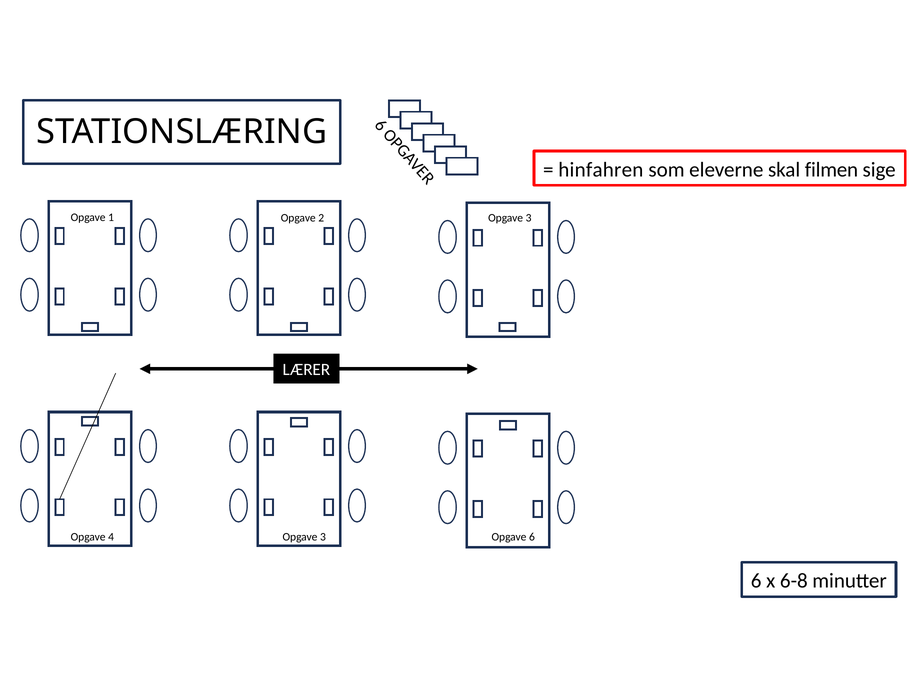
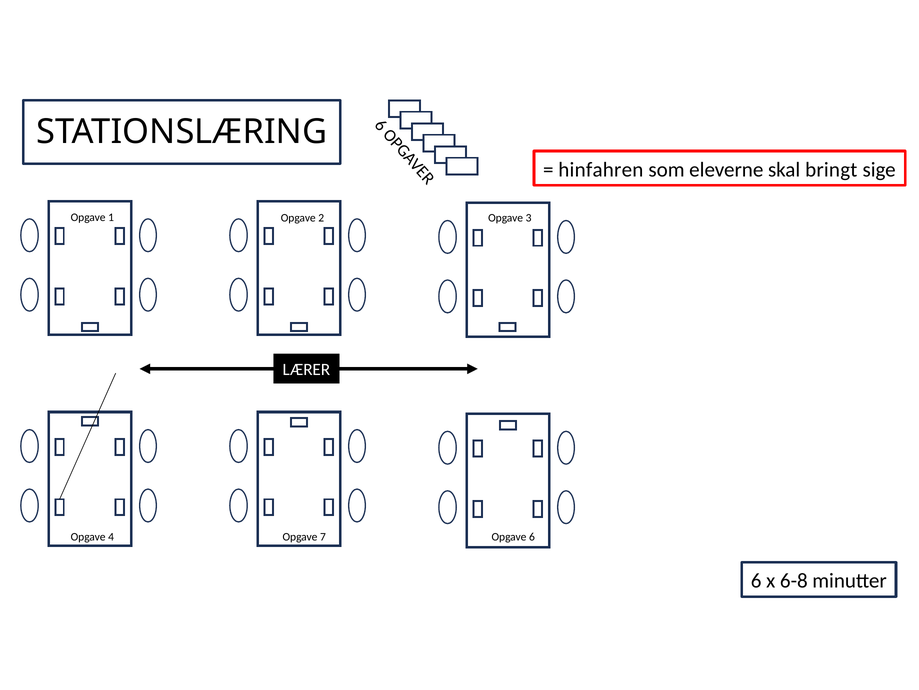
filmen: filmen -> bringt
4 Opgave 3: 3 -> 7
